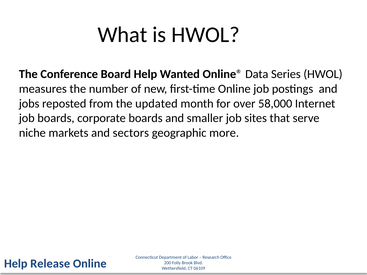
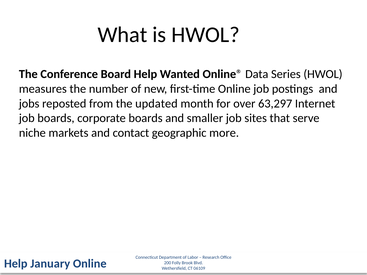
58,000: 58,000 -> 63,297
sectors: sectors -> contact
Release: Release -> January
